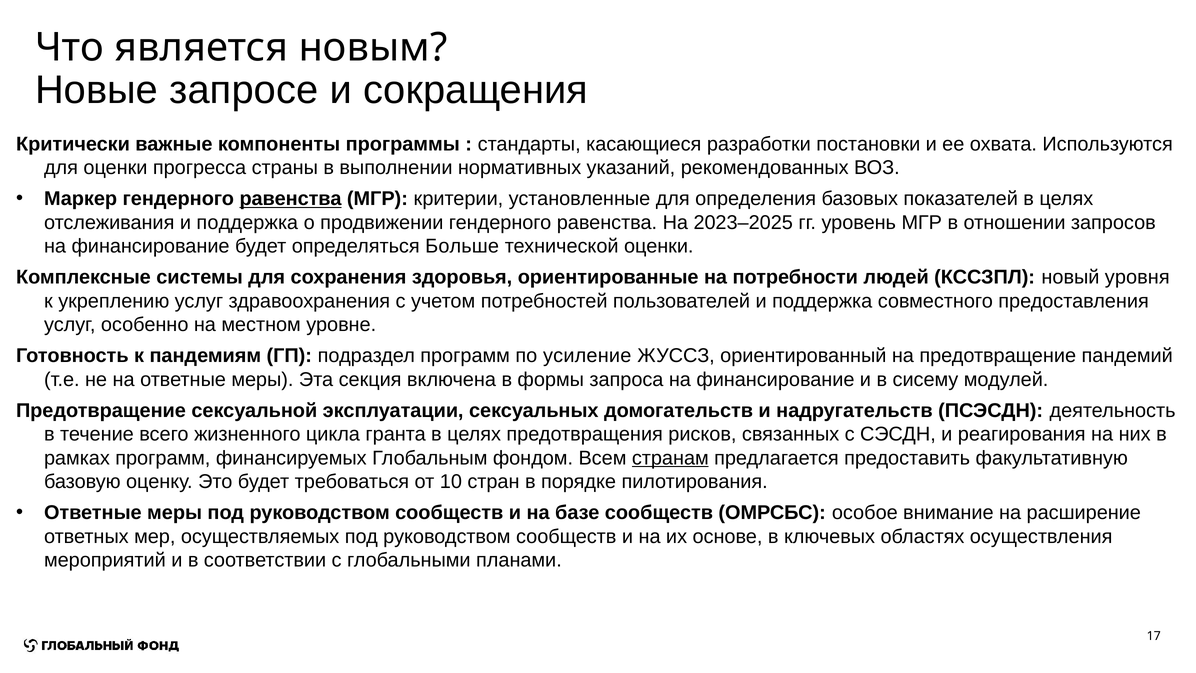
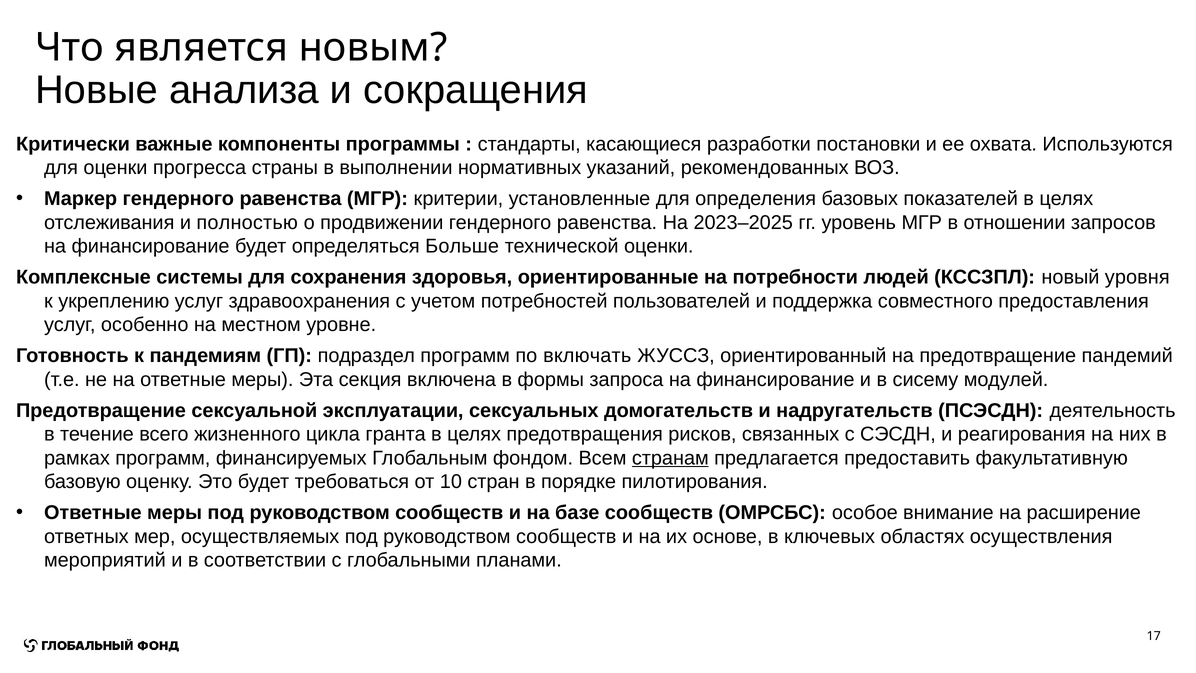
запросе: запросе -> анализа
равенства at (291, 199) underline: present -> none
отслеживания и поддержка: поддержка -> полностью
усиление: усиление -> включать
